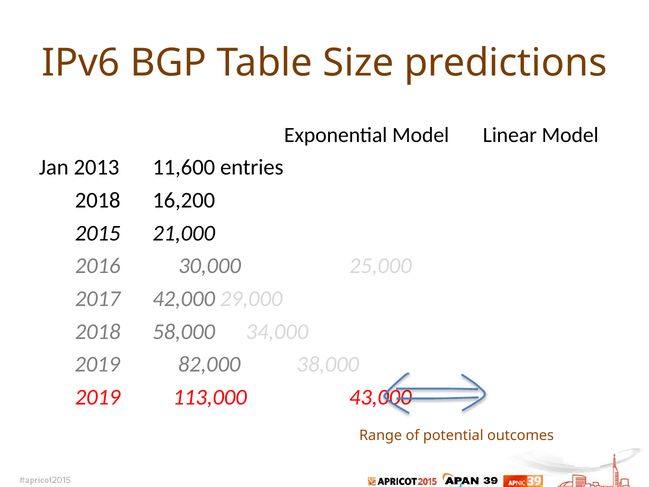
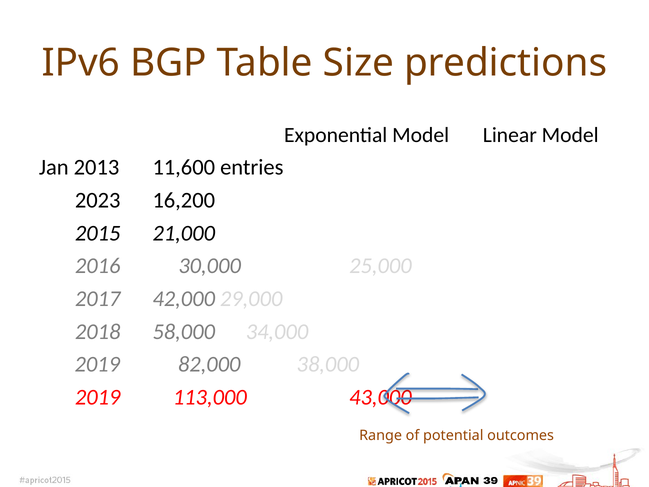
2018 at (98, 200): 2018 -> 2023
